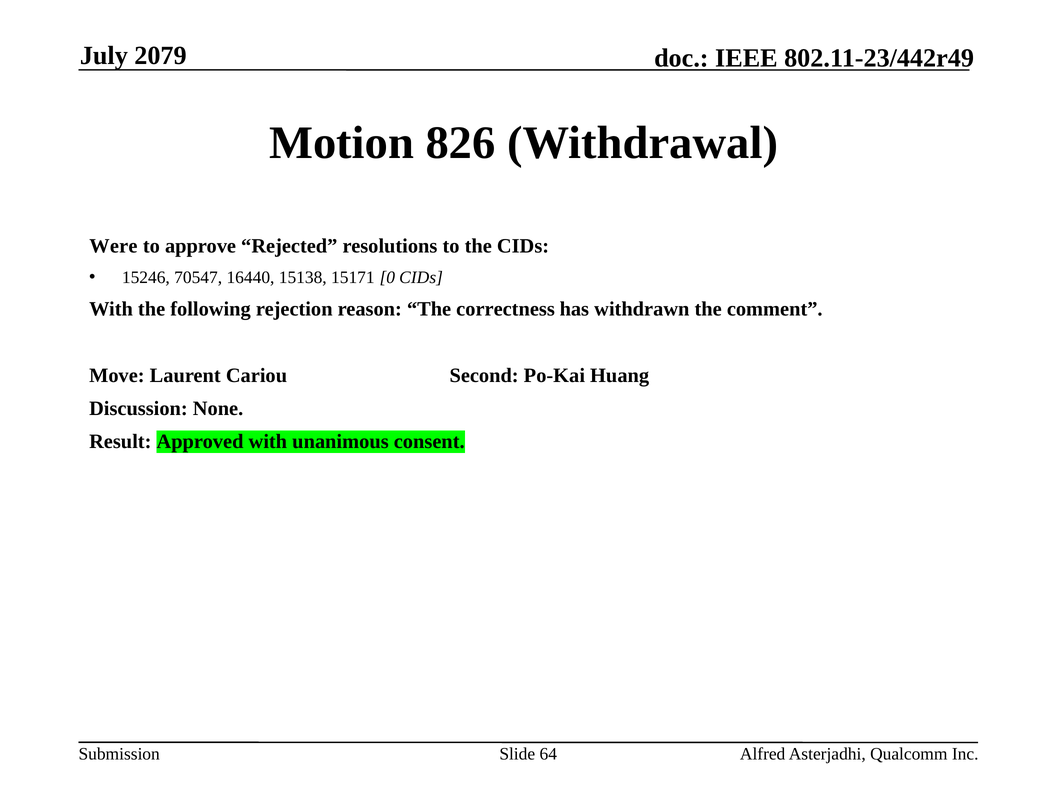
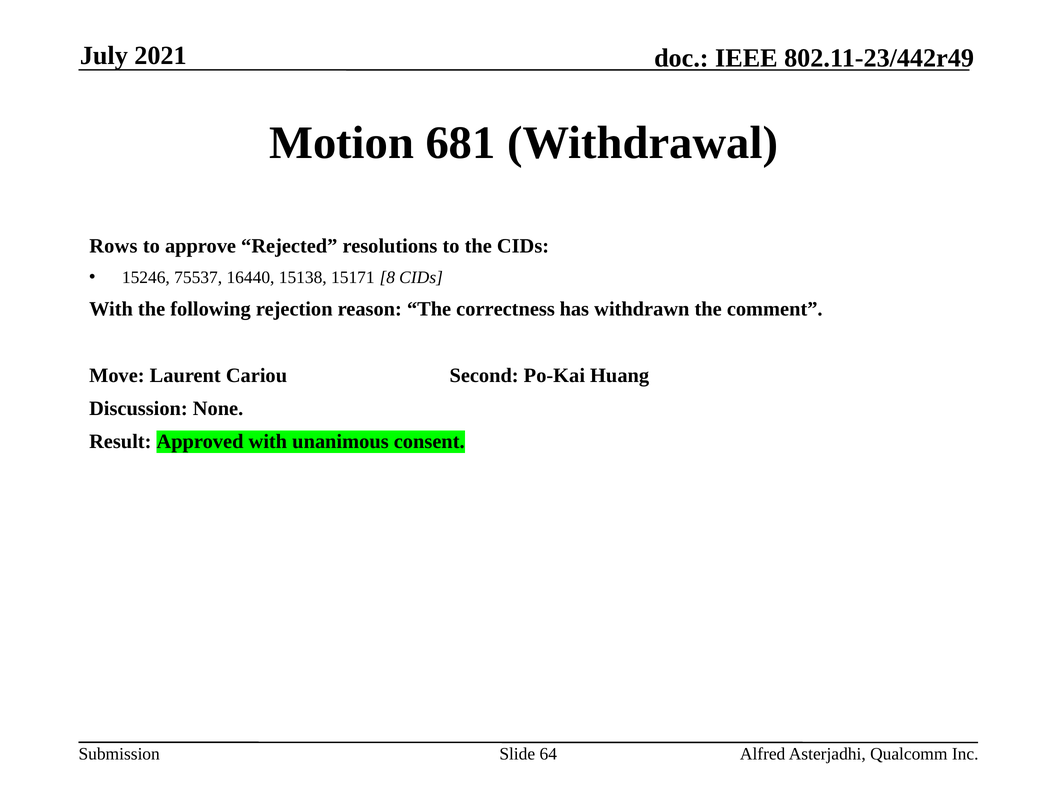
2079: 2079 -> 2021
826: 826 -> 681
Were: Were -> Rows
70547: 70547 -> 75537
0: 0 -> 8
